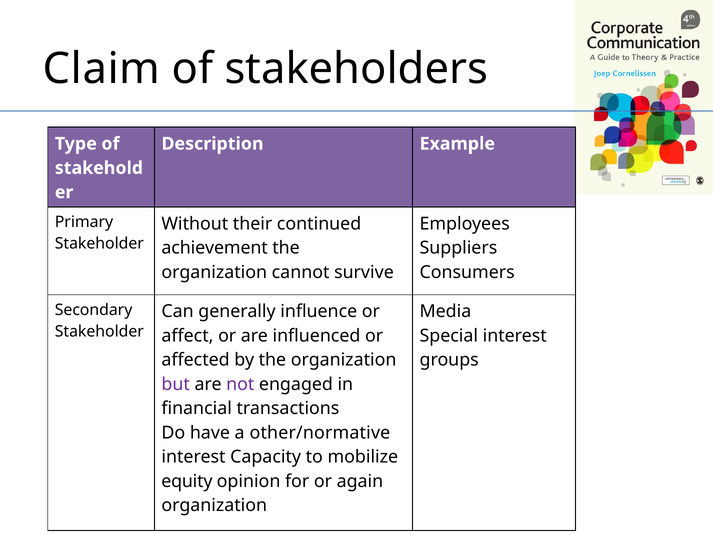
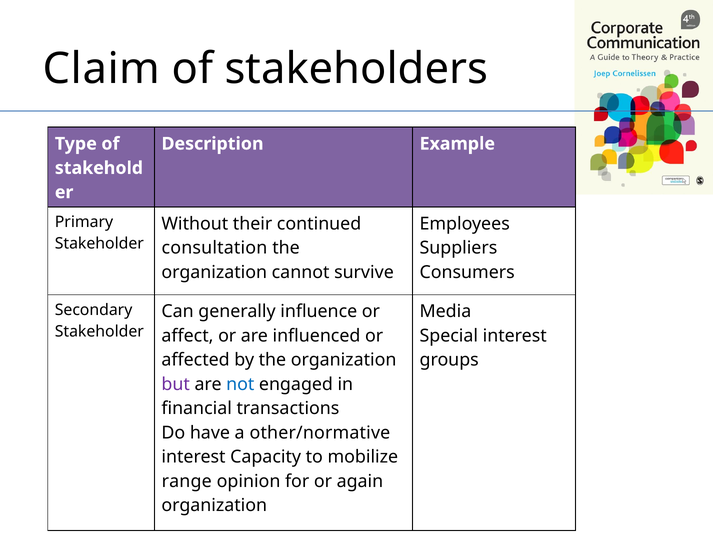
achievement: achievement -> consultation
not colour: purple -> blue
equity: equity -> range
